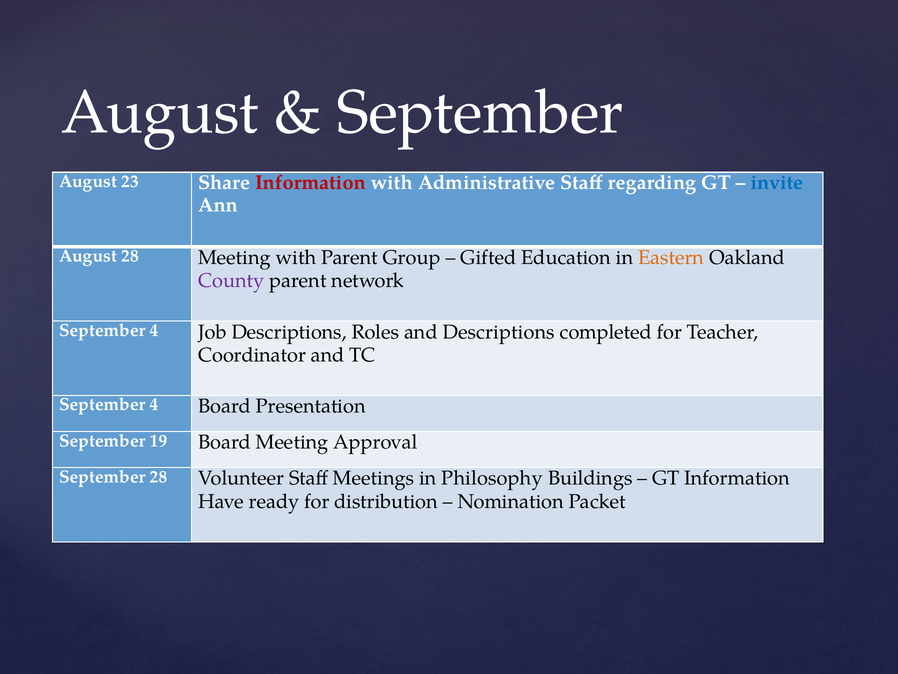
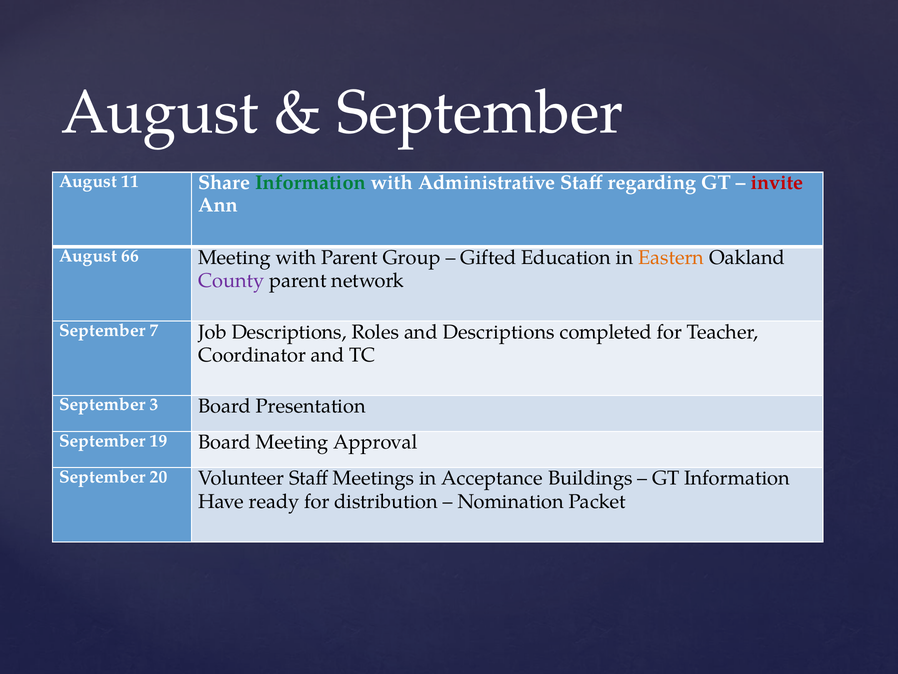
23: 23 -> 11
Information at (310, 183) colour: red -> green
invite colour: blue -> red
August 28: 28 -> 66
4 at (154, 330): 4 -> 7
4 at (154, 404): 4 -> 3
September 28: 28 -> 20
Philosophy: Philosophy -> Acceptance
